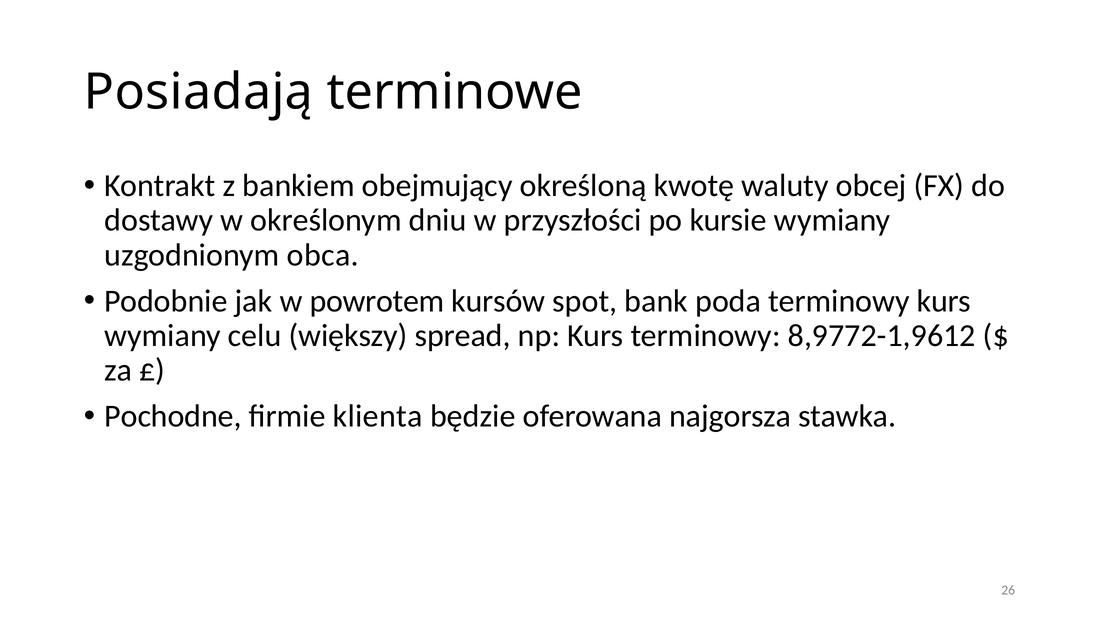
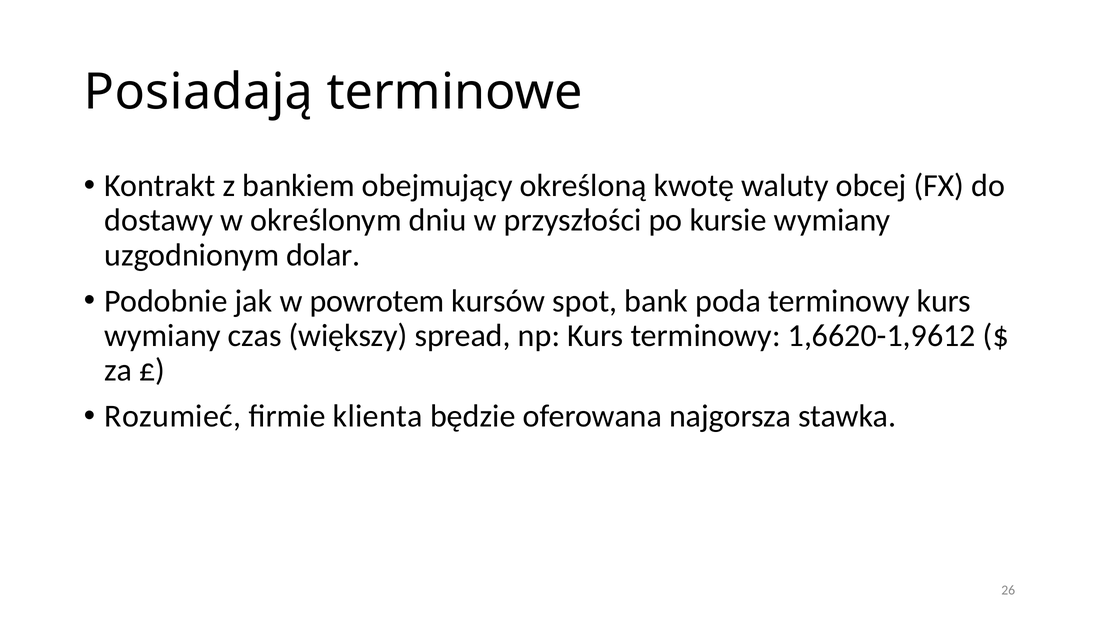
obca: obca -> dolar
celu: celu -> czas
8,9772-1,9612: 8,9772-1,9612 -> 1,6620-1,9612
Pochodne: Pochodne -> Rozumieć
